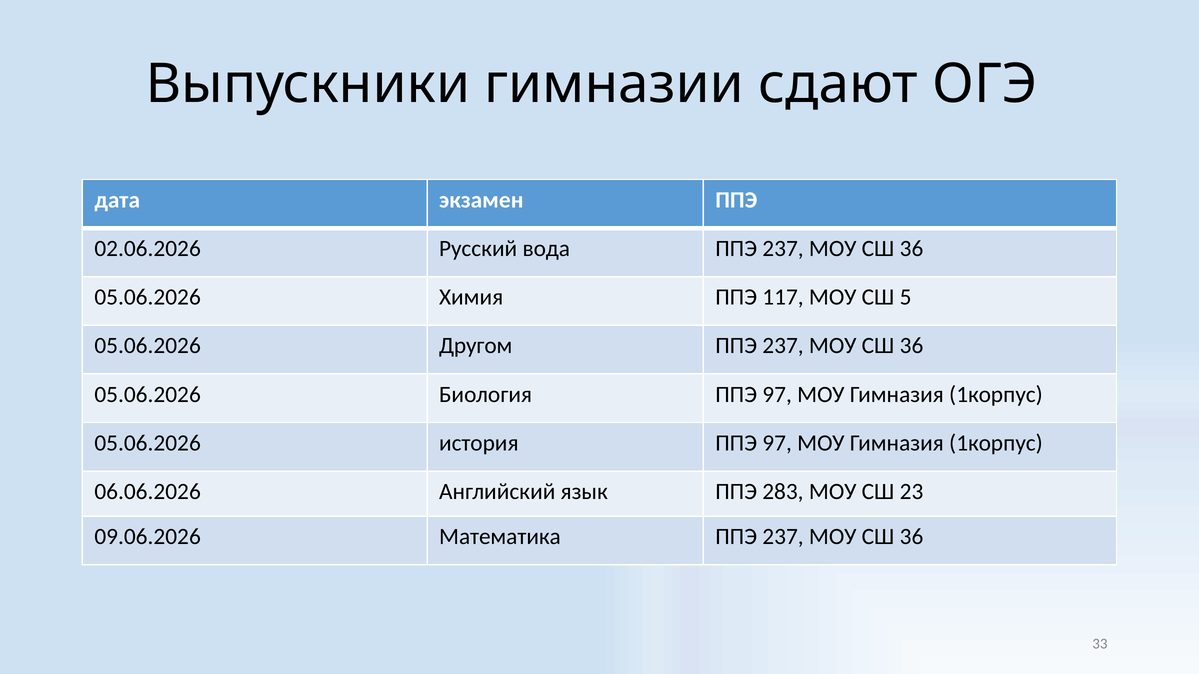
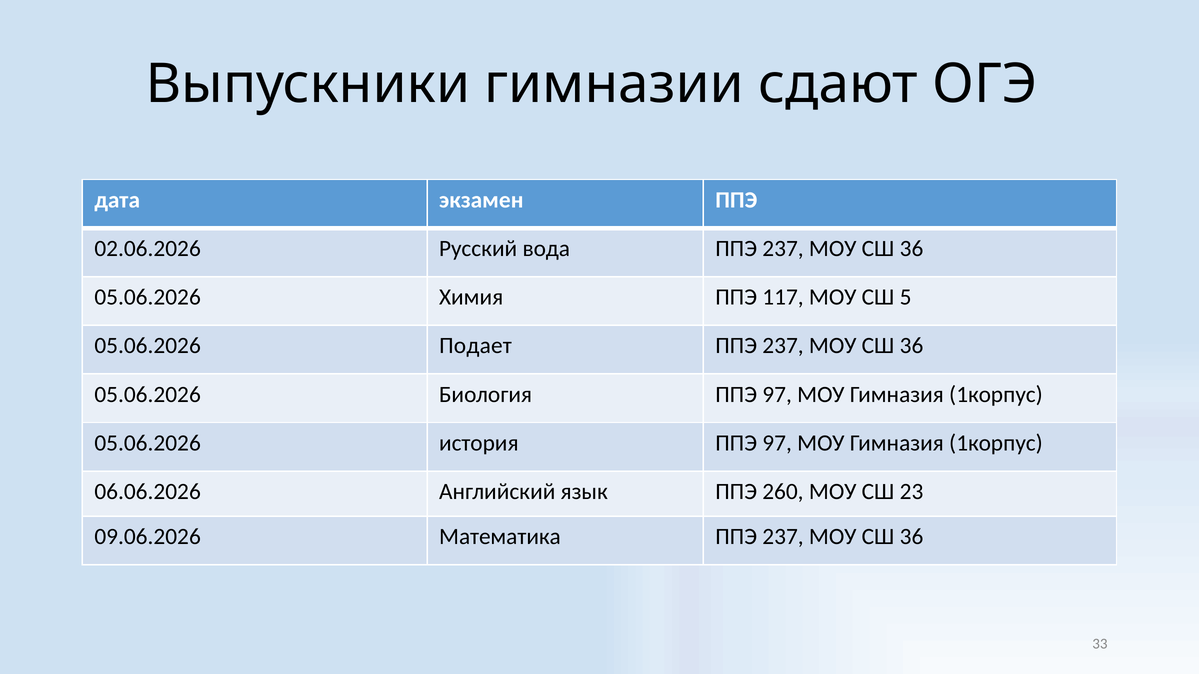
Другом: Другом -> Подает
283: 283 -> 260
